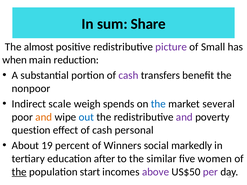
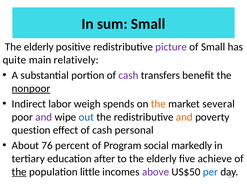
sum Share: Share -> Small
almost at (39, 47): almost -> elderly
when: when -> quite
reduction: reduction -> relatively
nonpoor underline: none -> present
scale: scale -> labor
the at (158, 104) colour: blue -> orange
and at (44, 117) colour: orange -> purple
and at (184, 117) colour: purple -> orange
19: 19 -> 76
Winners: Winners -> Program
to the similar: similar -> elderly
women: women -> achieve
start: start -> little
per colour: purple -> blue
